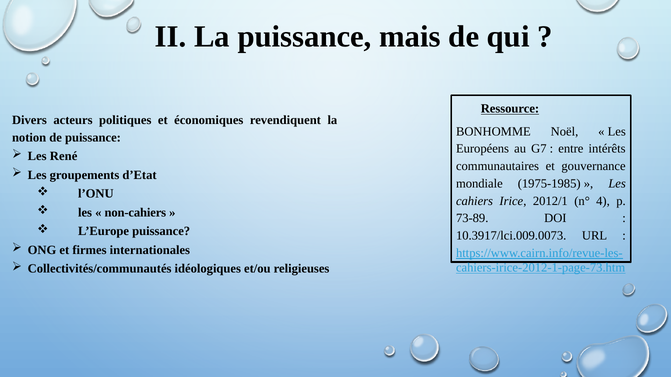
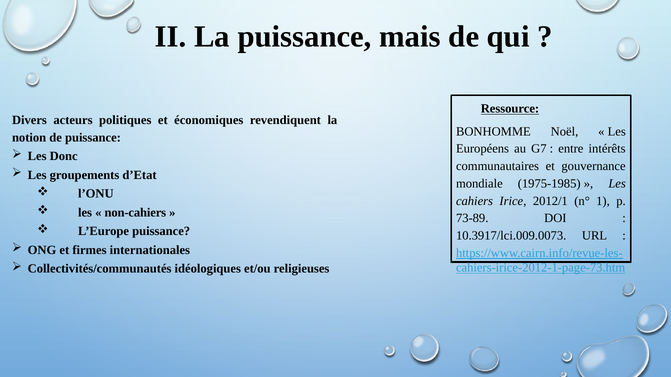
René: René -> Donc
4: 4 -> 1
